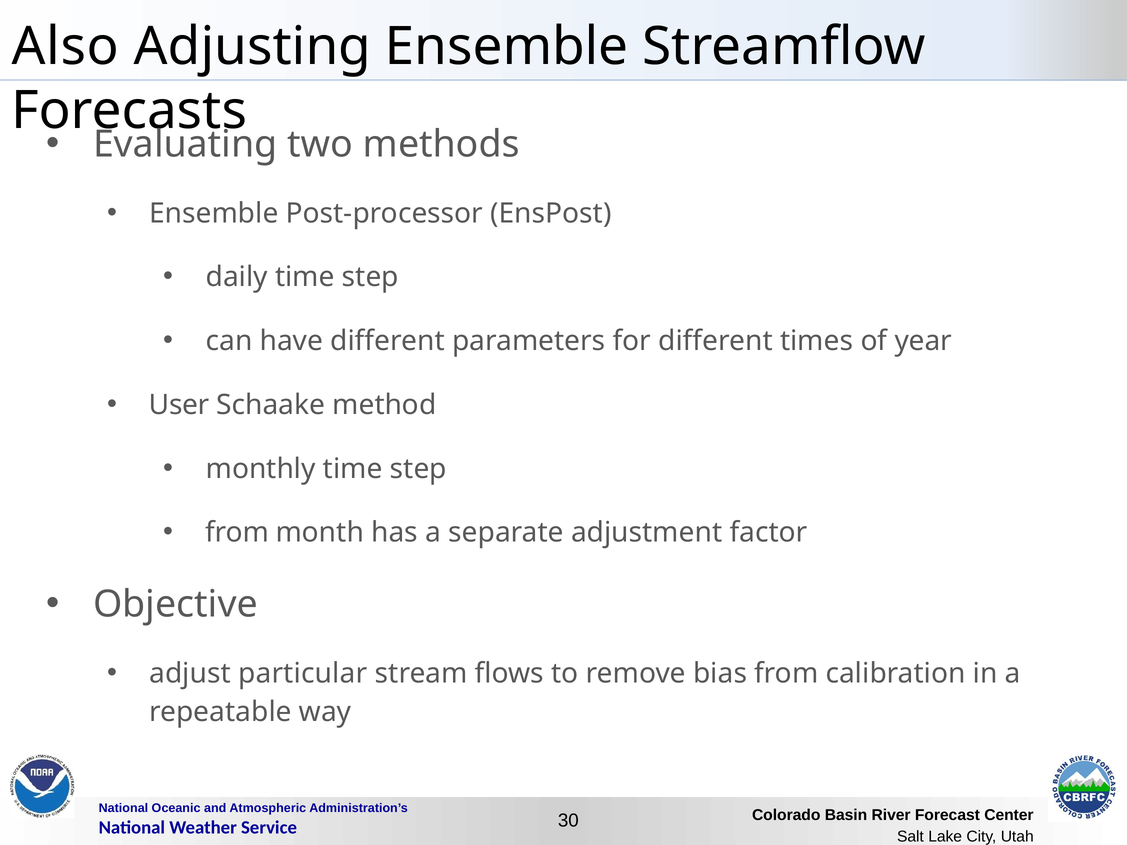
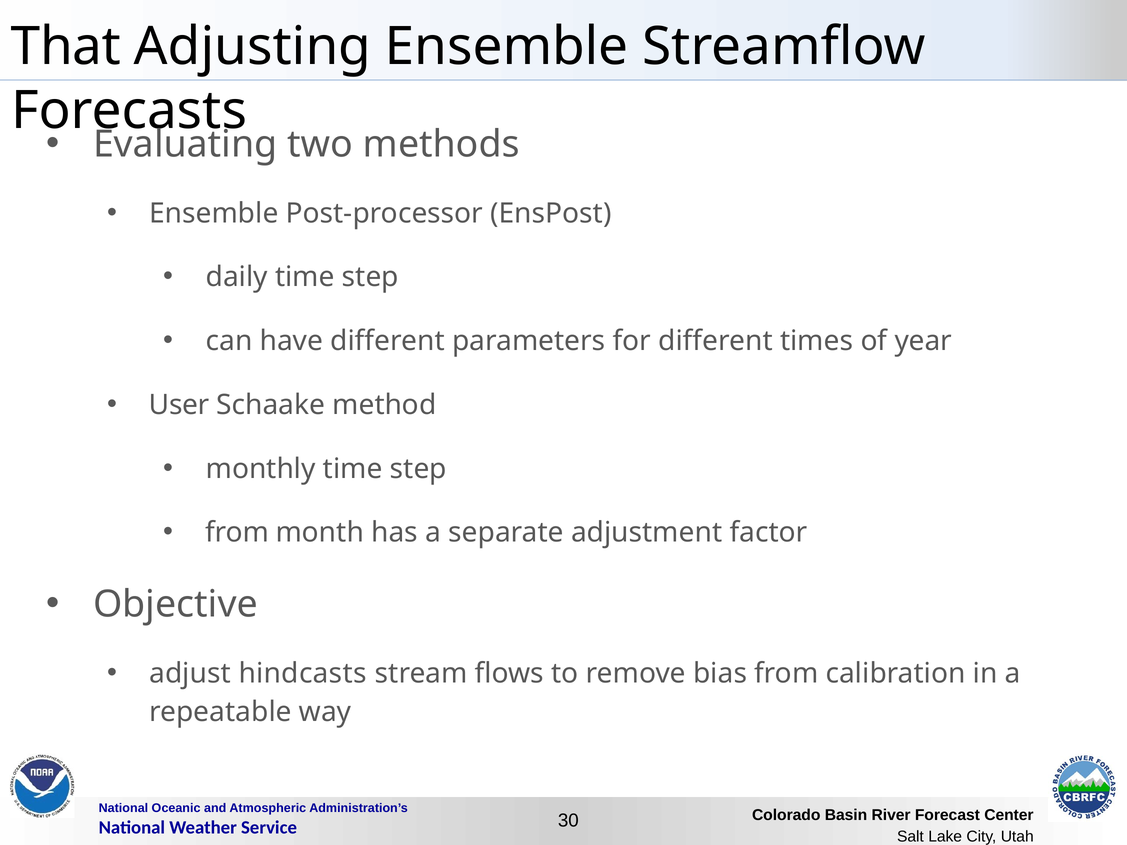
Also: Also -> That
particular: particular -> hindcasts
